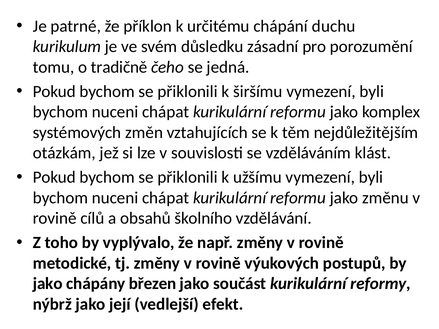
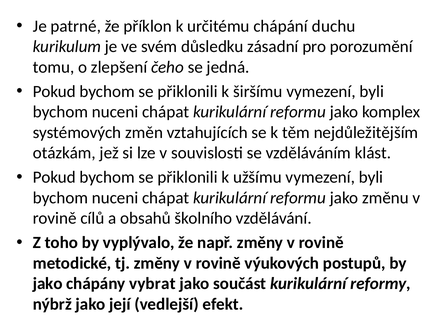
tradičně: tradičně -> zlepšení
březen: březen -> vybrat
